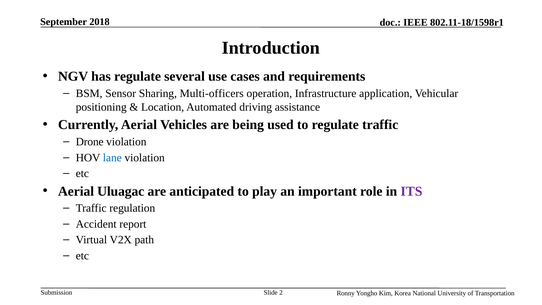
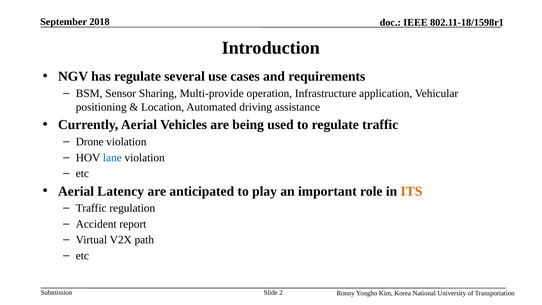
Multi-officers: Multi-officers -> Multi-provide
Uluagac: Uluagac -> Latency
ITS colour: purple -> orange
